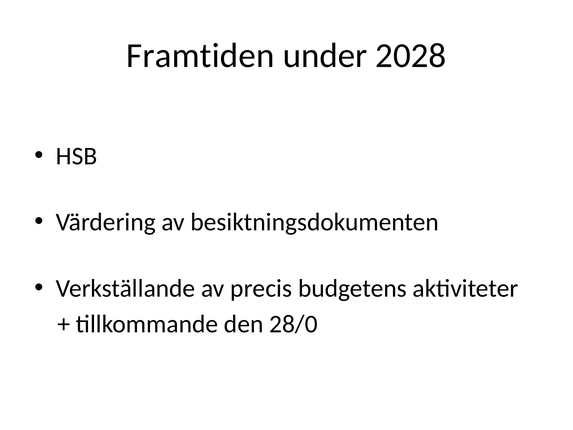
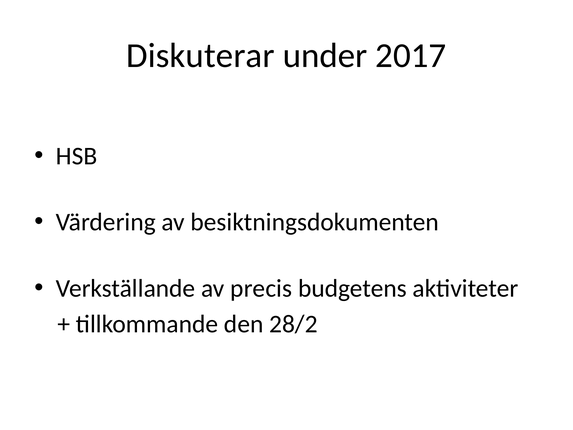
Framtiden: Framtiden -> Diskuterar
2028: 2028 -> 2017
28/0: 28/0 -> 28/2
